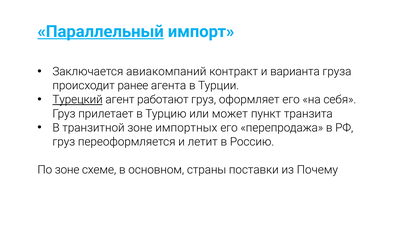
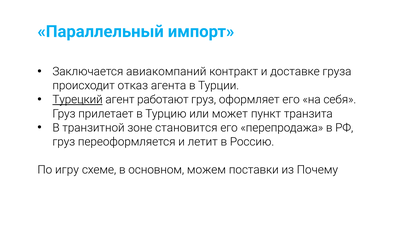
Параллельный underline: present -> none
варианта: варианта -> доставке
ранее: ранее -> отказ
импортных: импортных -> становится
По зоне: зоне -> игру
страны: страны -> можем
